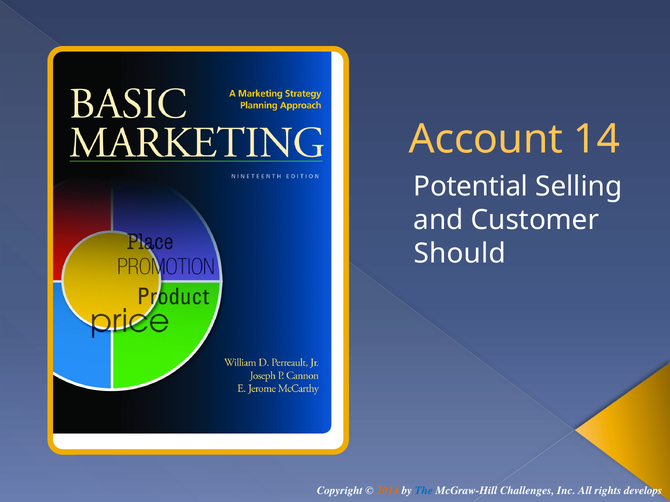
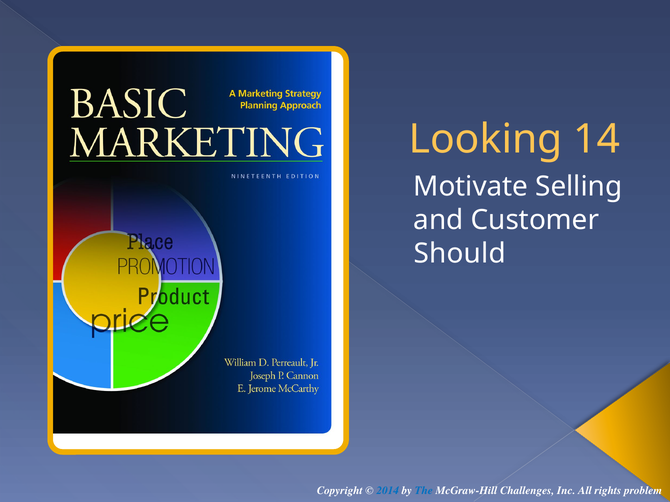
Account: Account -> Looking
Potential: Potential -> Motivate
2014 colour: orange -> blue
develops: develops -> problem
